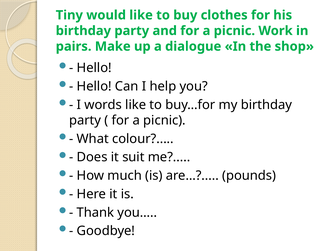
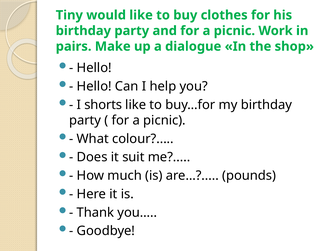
words: words -> shorts
